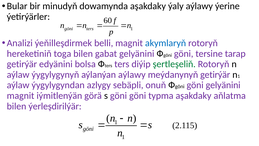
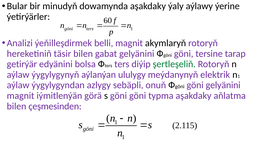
akymlaryň colour: blue -> black
toga: toga -> täsir
aýlanýan aýlawy: aýlawy -> ululygy
meýdanynyň getirýär: getirýär -> elektrik
ýerleşdirilýär: ýerleşdirilýär -> çeşmesinden
